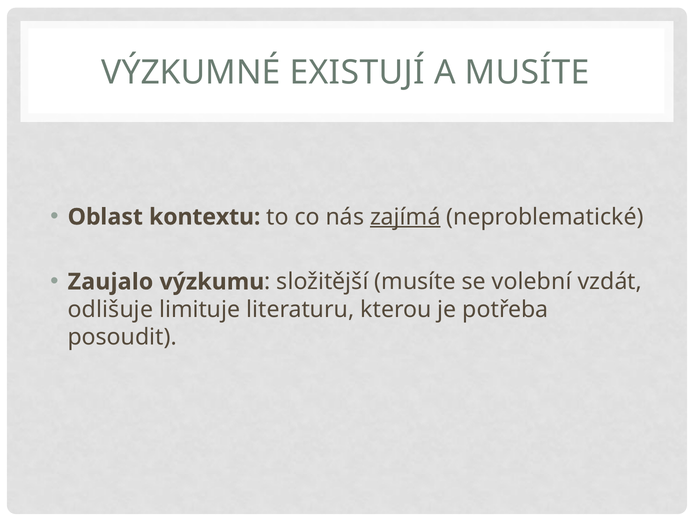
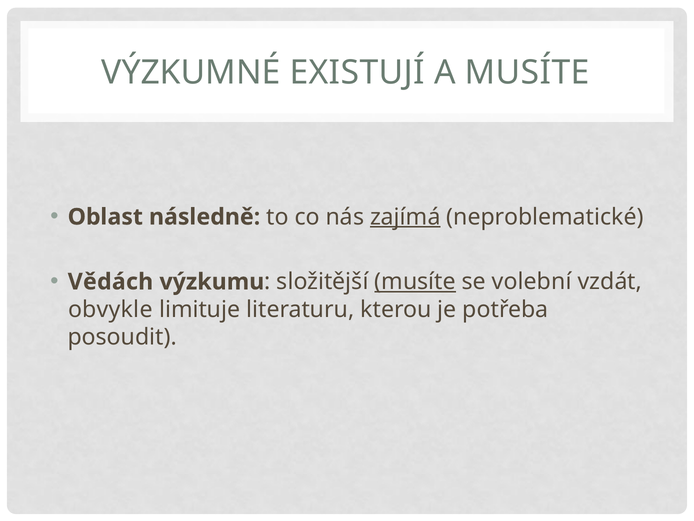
kontextu: kontextu -> následně
Zaujalo: Zaujalo -> Vědách
musíte at (415, 281) underline: none -> present
odlišuje: odlišuje -> obvykle
